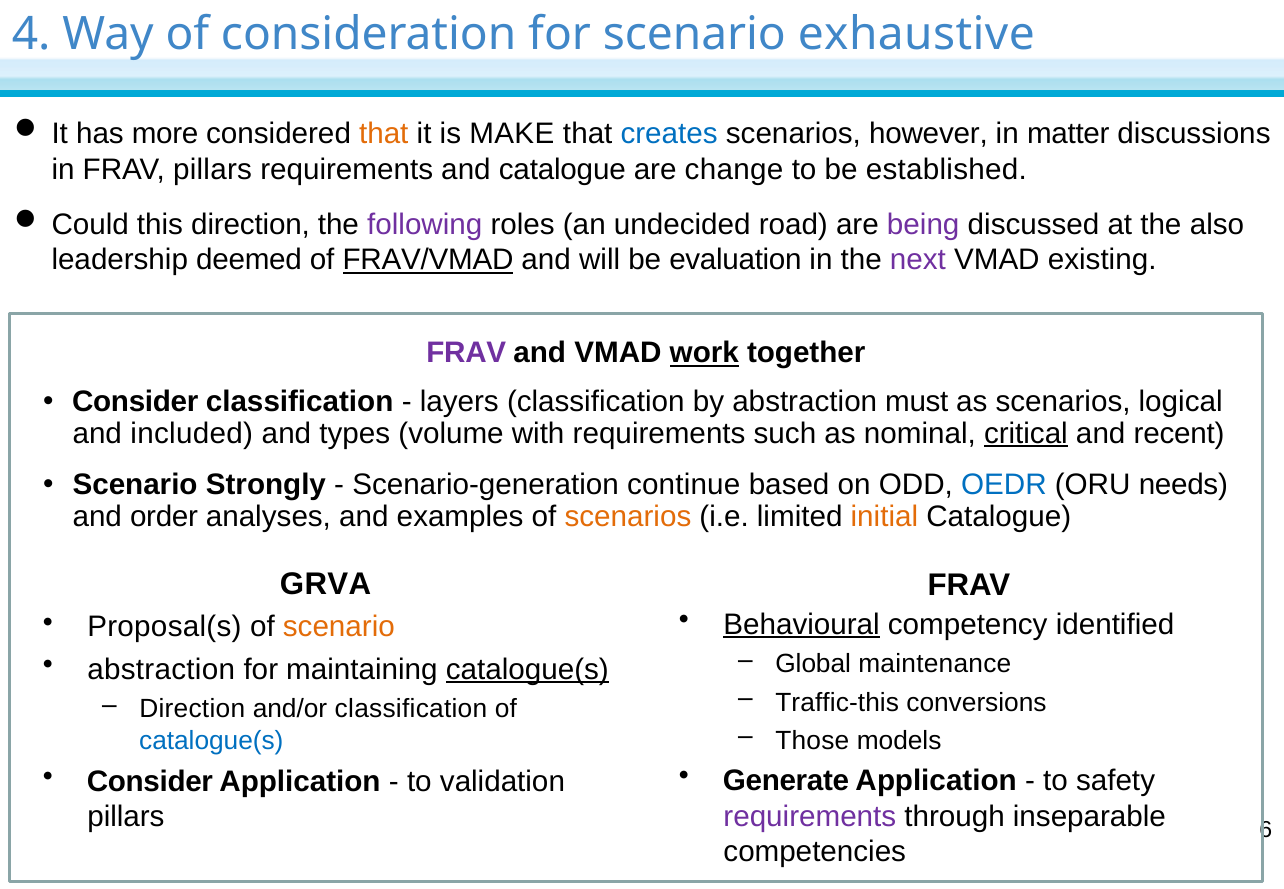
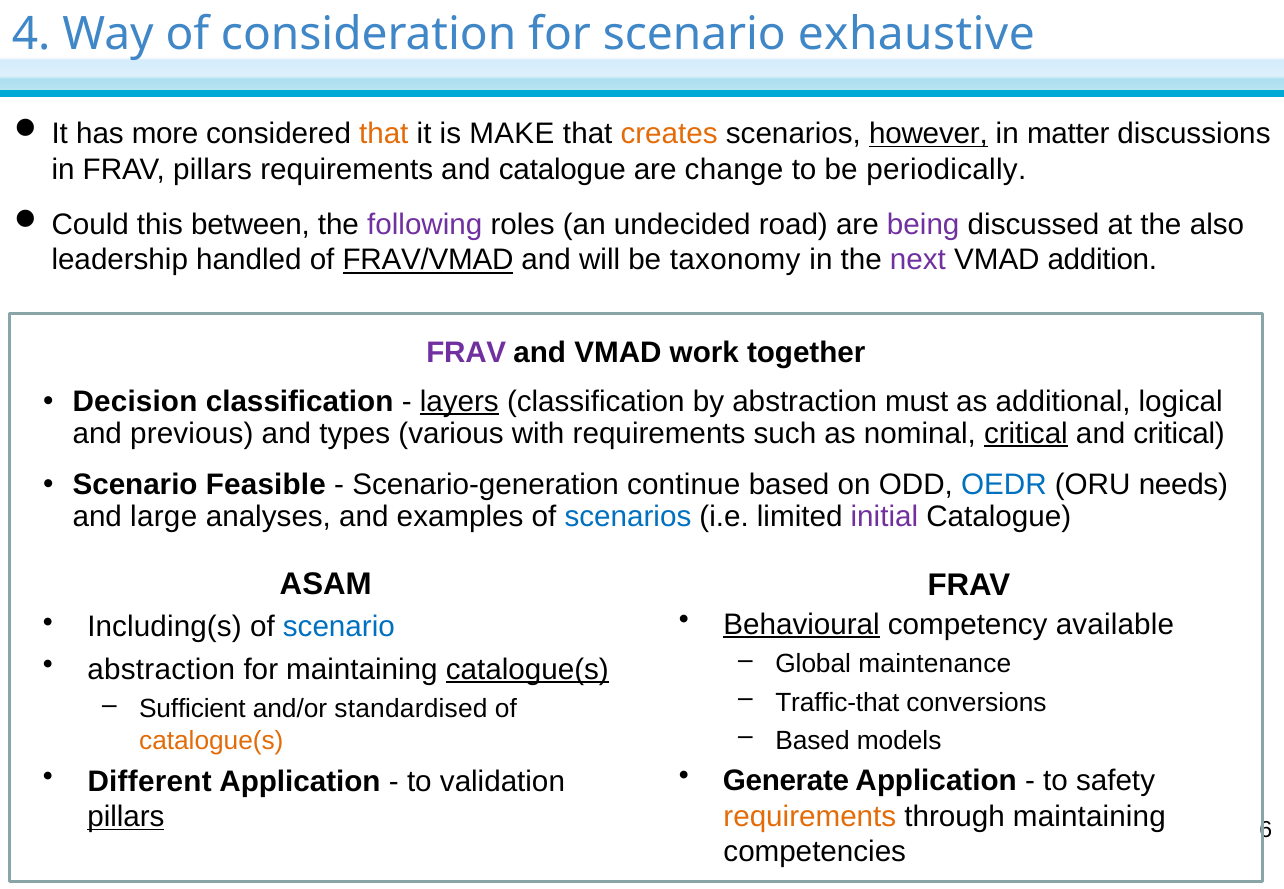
creates colour: blue -> orange
however underline: none -> present
established: established -> periodically
this direction: direction -> between
deemed: deemed -> handled
evaluation: evaluation -> taxonomy
existing: existing -> addition
work underline: present -> none
Consider at (135, 401): Consider -> Decision
layers underline: none -> present
as scenarios: scenarios -> additional
included: included -> previous
volume: volume -> various
and recent: recent -> critical
Strongly: Strongly -> Feasible
order: order -> large
scenarios at (628, 517) colour: orange -> blue
initial colour: orange -> purple
GRVA: GRVA -> ASAM
identified: identified -> available
Proposal(s: Proposal(s -> Including(s
scenario at (339, 627) colour: orange -> blue
Traffic-this: Traffic-this -> Traffic-that
Direction at (192, 709): Direction -> Sufficient
and/or classification: classification -> standardised
Those at (812, 741): Those -> Based
catalogue(s at (211, 741) colour: blue -> orange
Consider at (150, 781): Consider -> Different
requirements at (810, 817) colour: purple -> orange
through inseparable: inseparable -> maintaining
pillars at (126, 817) underline: none -> present
